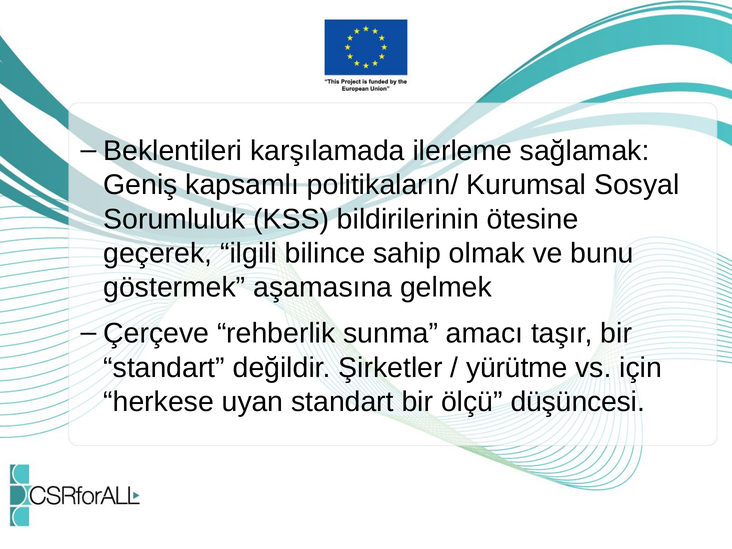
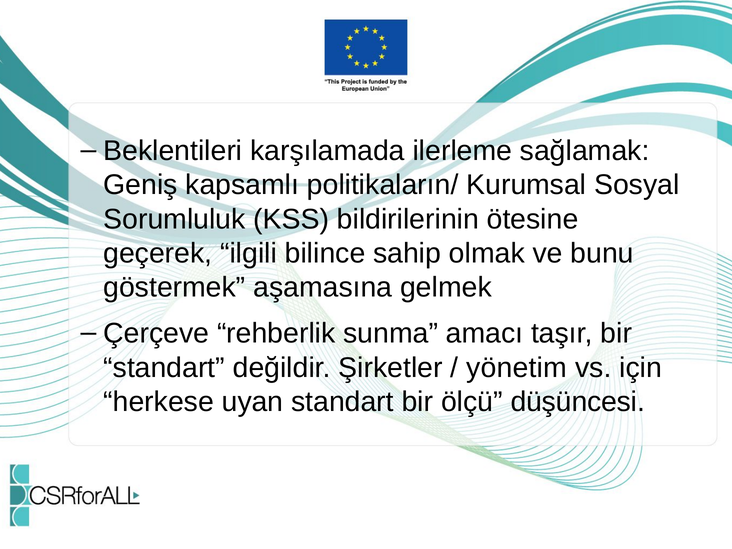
yürütme: yürütme -> yönetim
